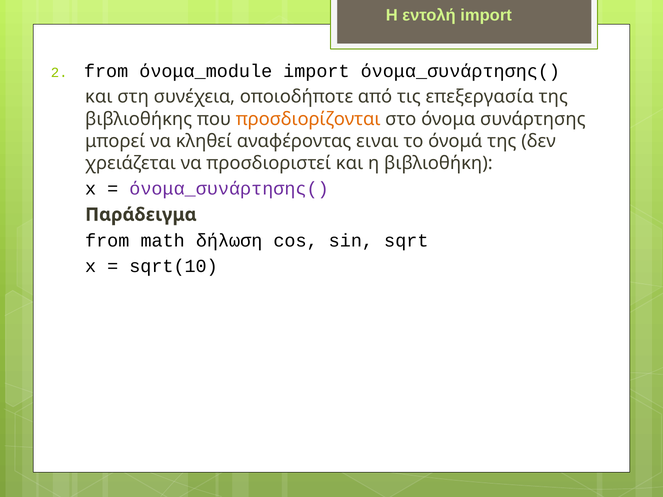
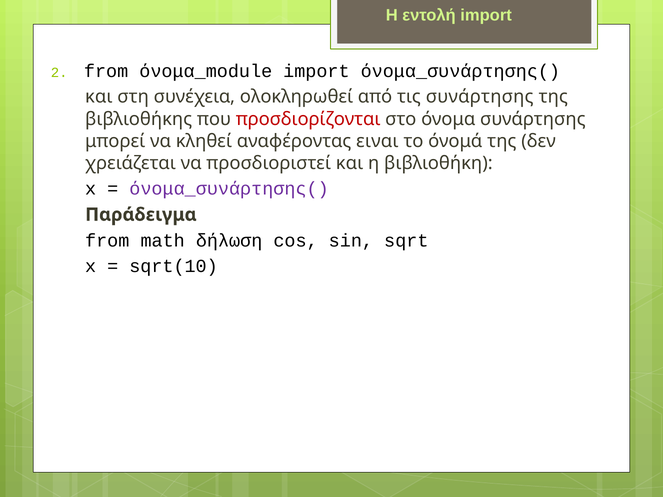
οποιοδήποτε: οποιοδήποτε -> ολοκληρωθεί
τις επεξεργασία: επεξεργασία -> συνάρτησης
προσδιορίζονται colour: orange -> red
